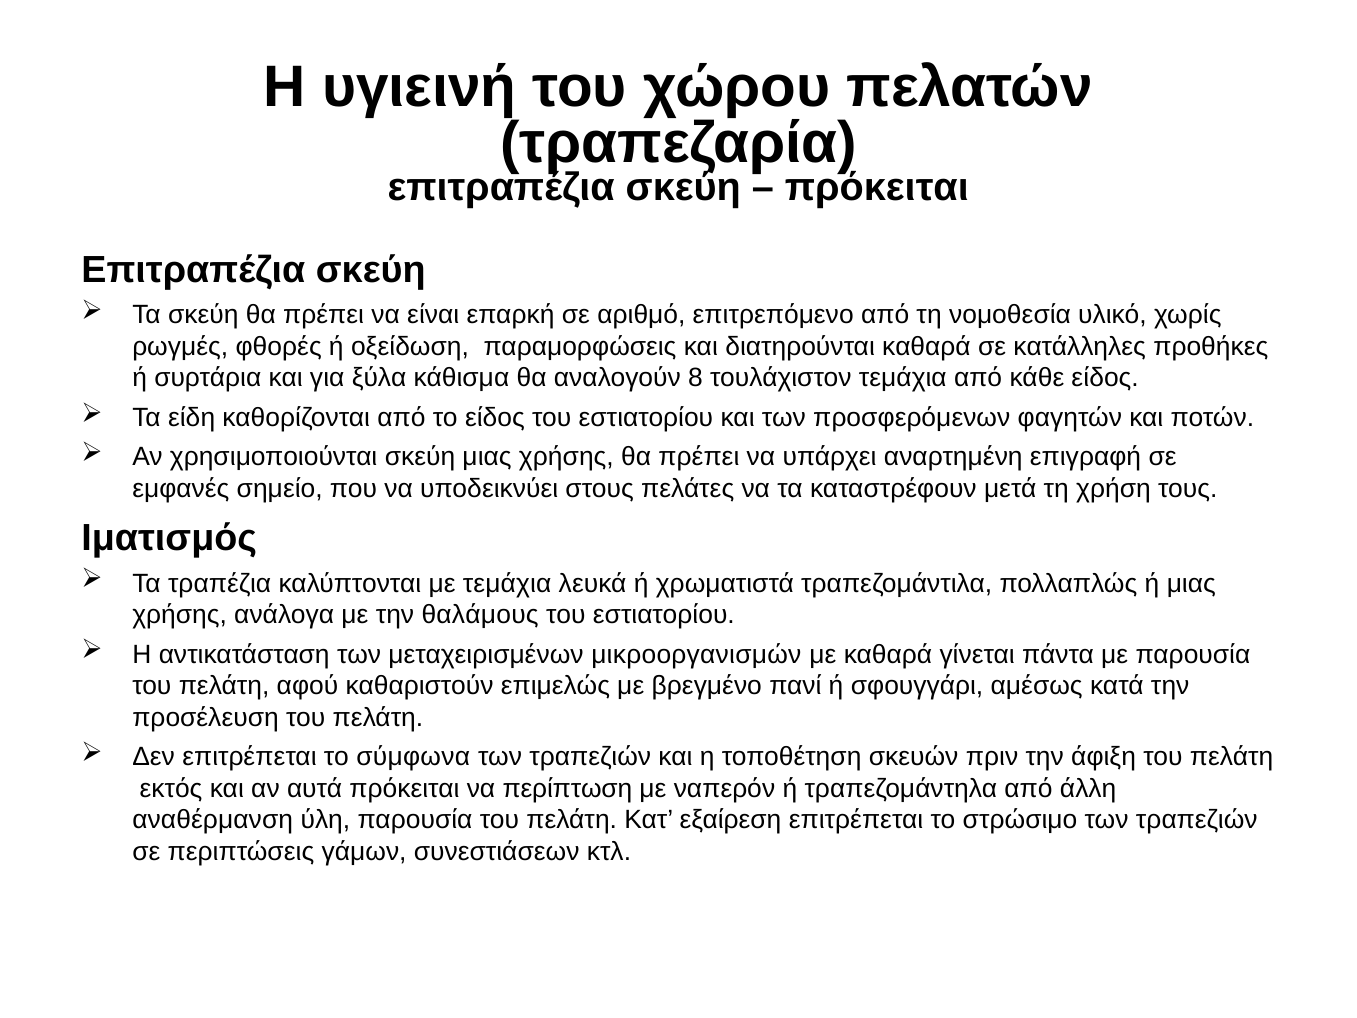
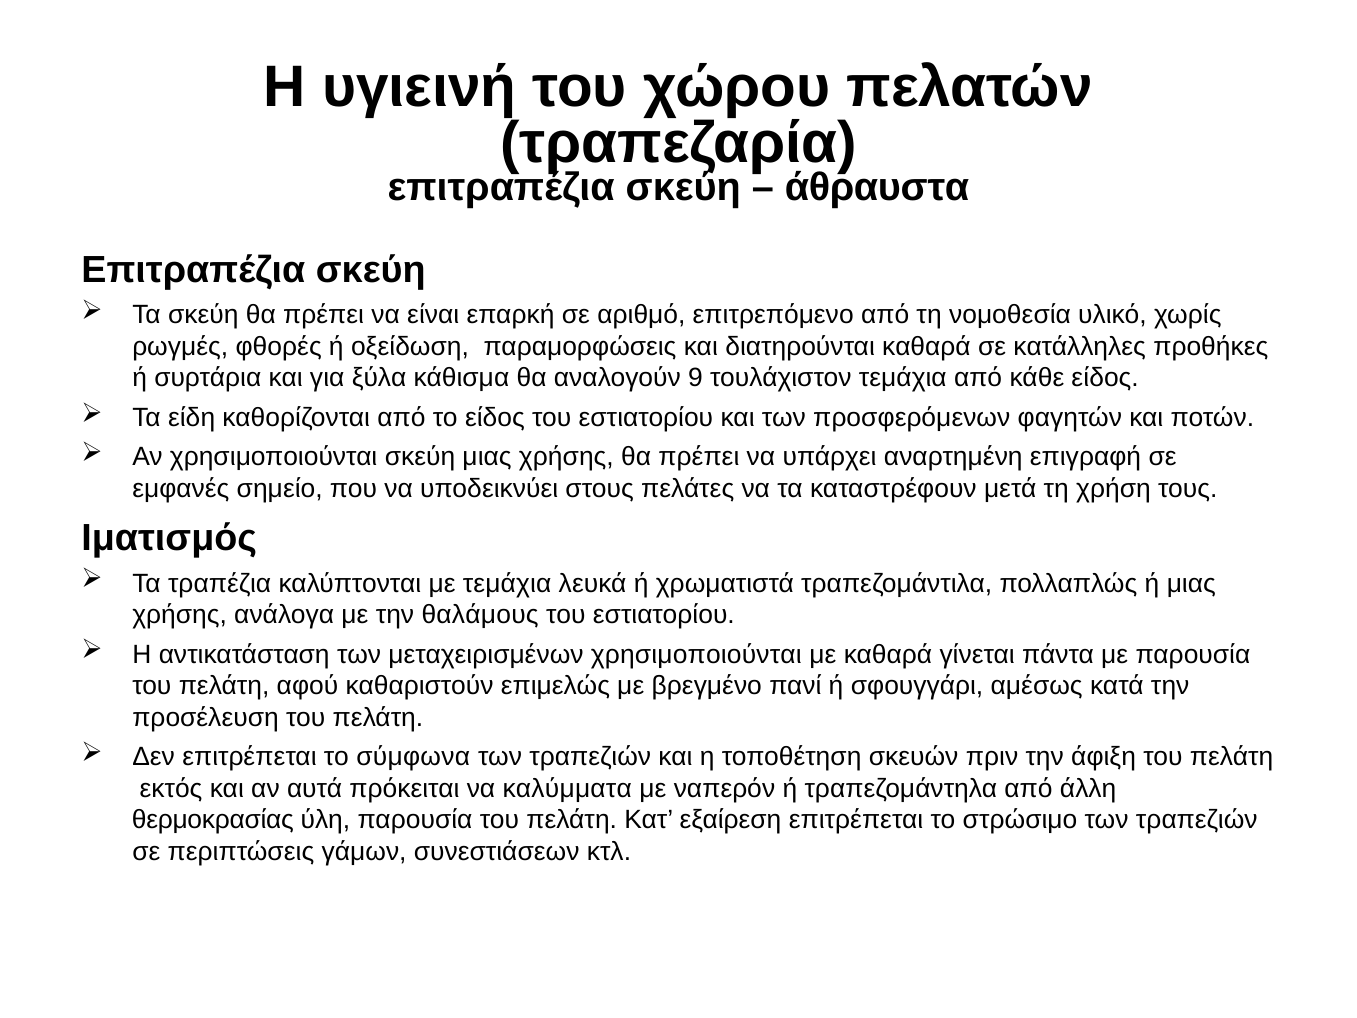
πρόκειται at (877, 188): πρόκειται -> άθραυστα
8: 8 -> 9
μεταχειρισμένων μικροοργανισμών: μικροοργανισμών -> χρησιμοποιούνται
περίπτωση: περίπτωση -> καλύμματα
αναθέρμανση: αναθέρμανση -> θερμοκρασίας
